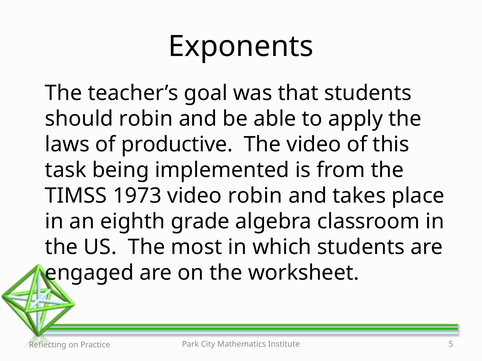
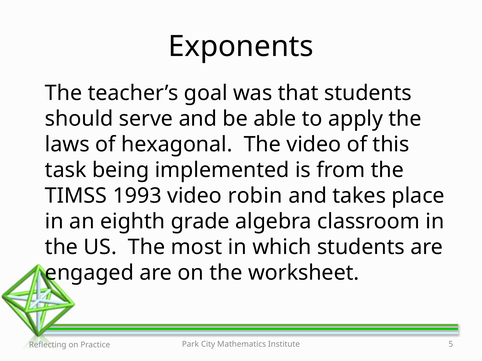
should robin: robin -> serve
productive: productive -> hexagonal
1973: 1973 -> 1993
